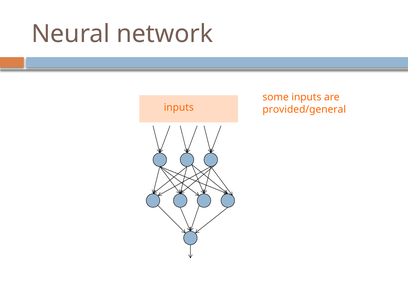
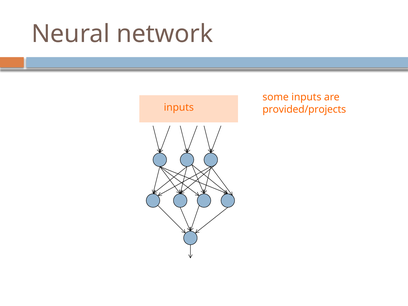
provided/general: provided/general -> provided/projects
